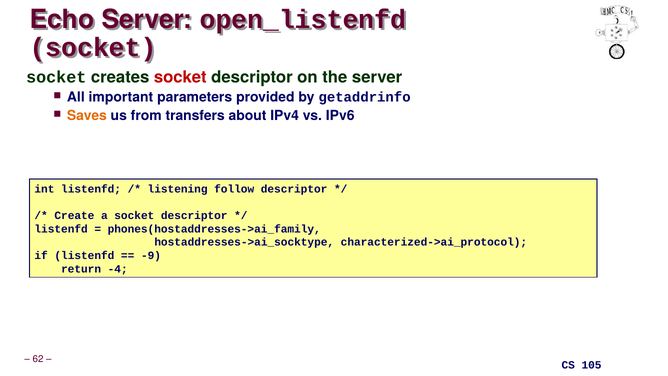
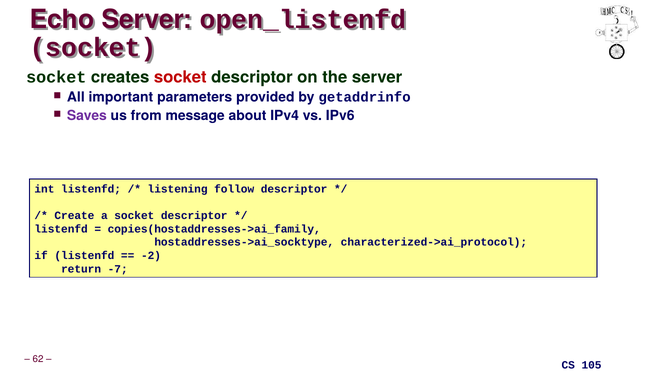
Saves colour: orange -> purple
transfers: transfers -> message
phones(hostaddresses->ai_family: phones(hostaddresses->ai_family -> copies(hostaddresses->ai_family
-9: -9 -> -2
-4: -4 -> -7
